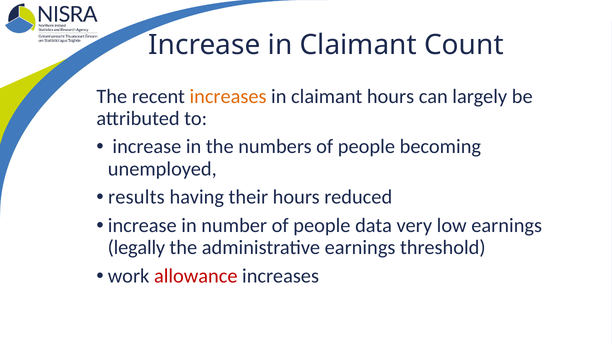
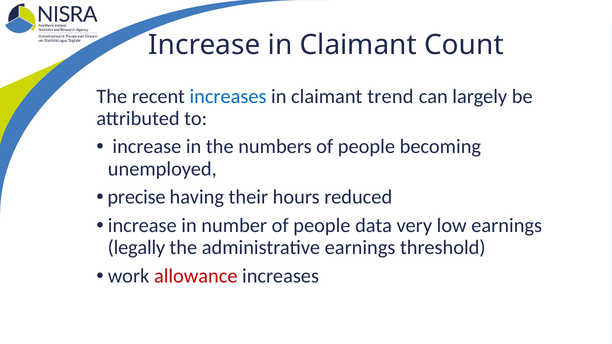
increases at (228, 96) colour: orange -> blue
claimant hours: hours -> trend
results: results -> precise
